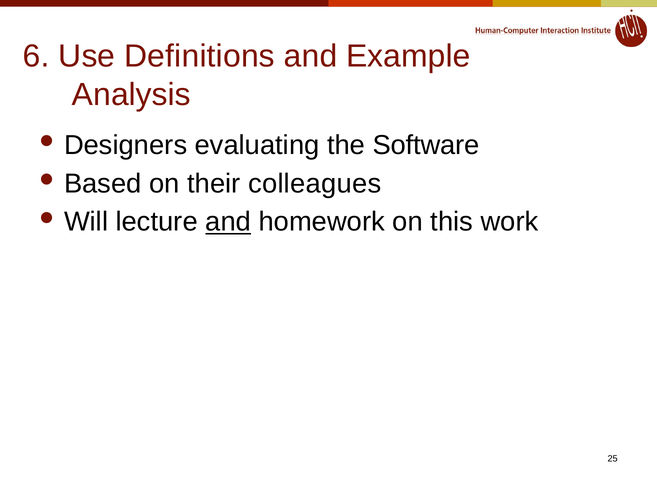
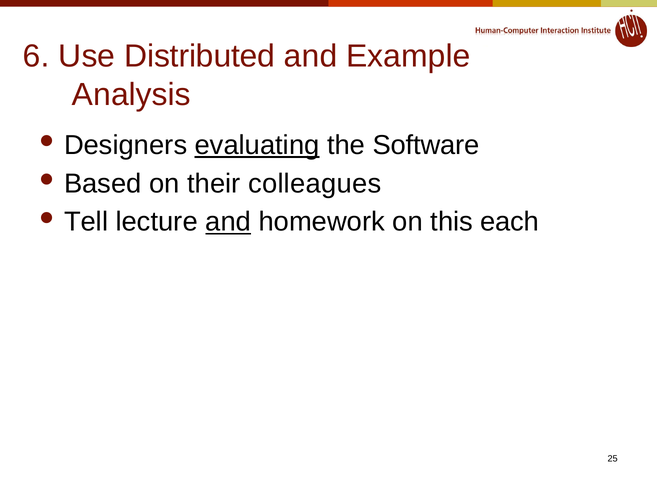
Definitions: Definitions -> Distributed
evaluating underline: none -> present
Will: Will -> Tell
work: work -> each
